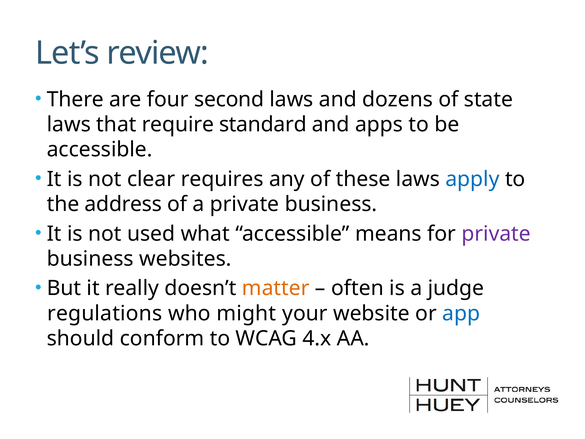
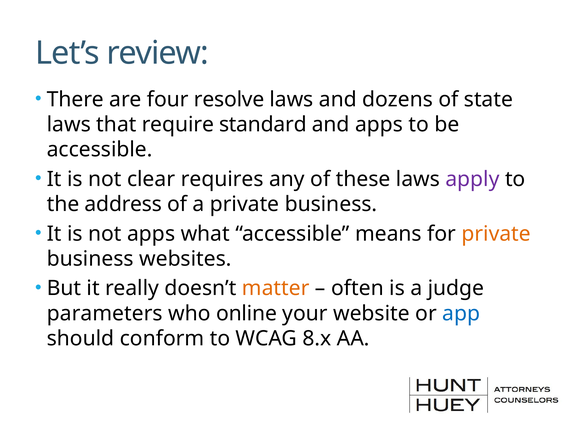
second: second -> resolve
apply colour: blue -> purple
not used: used -> apps
private at (496, 234) colour: purple -> orange
regulations: regulations -> parameters
might: might -> online
4.x: 4.x -> 8.x
